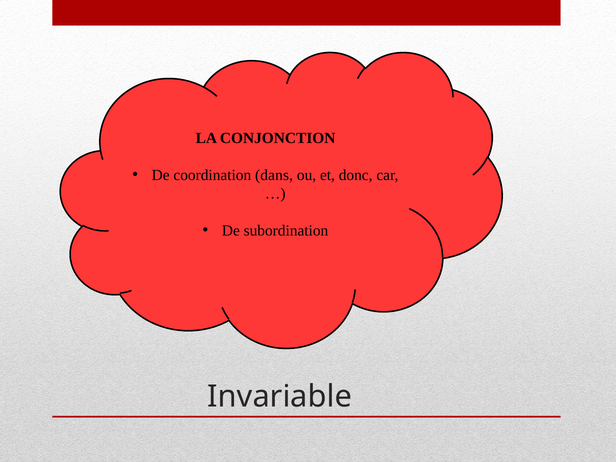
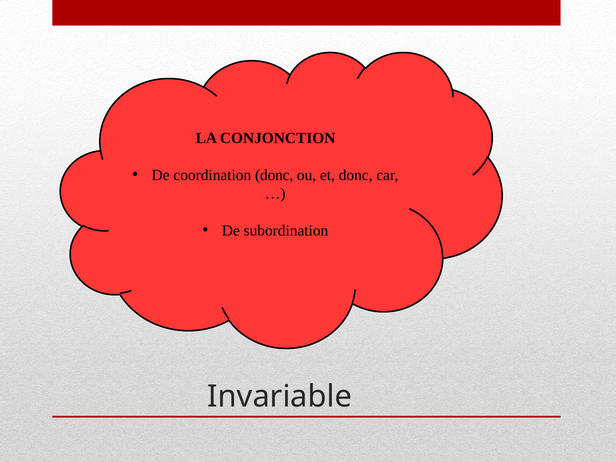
coordination dans: dans -> donc
